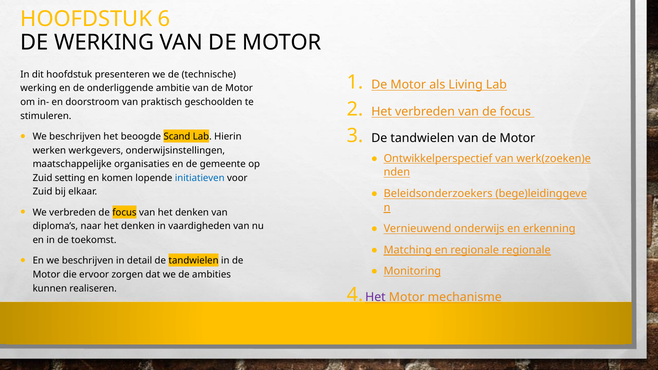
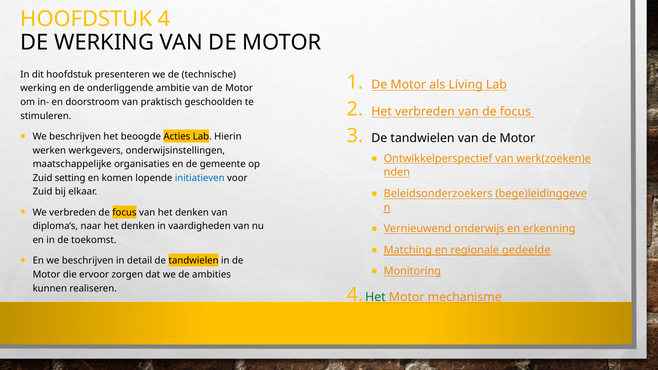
HOOFDSTUK 6: 6 -> 4
Scand: Scand -> Acties
regionale regionale: regionale -> gedeelde
Het at (375, 297) colour: purple -> green
